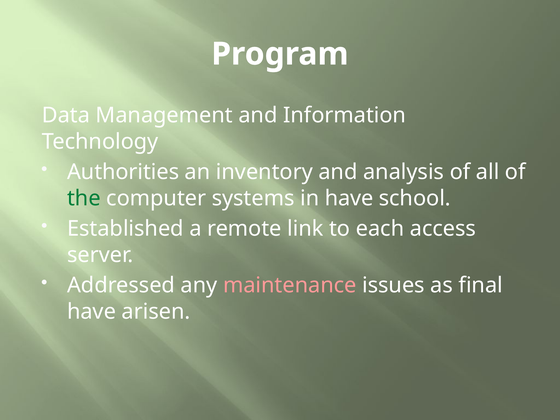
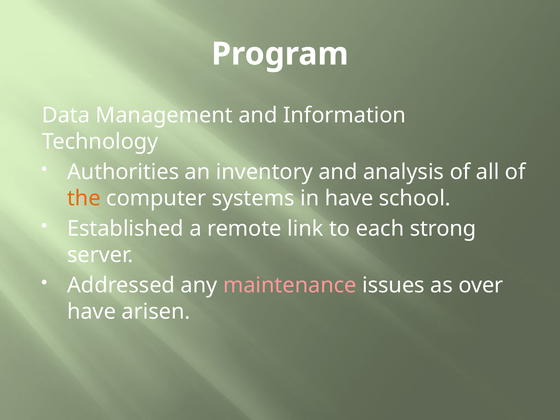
the colour: green -> orange
access: access -> strong
final: final -> over
